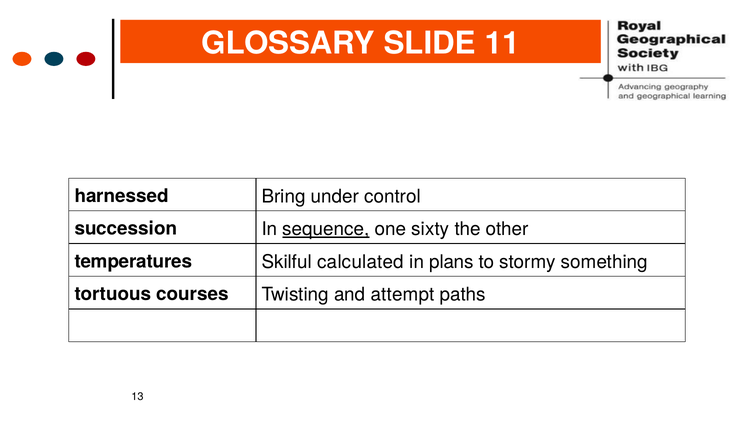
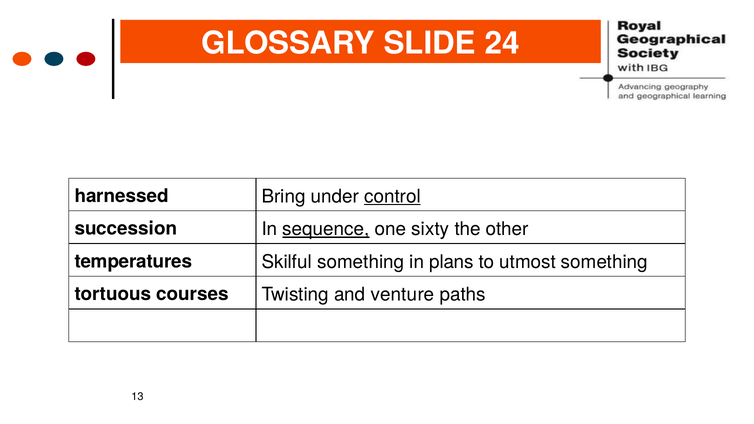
11: 11 -> 24
control underline: none -> present
Skilful calculated: calculated -> something
stormy: stormy -> utmost
attempt: attempt -> venture
